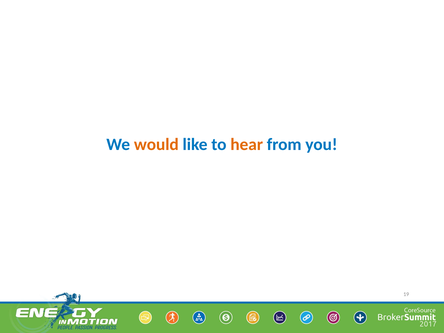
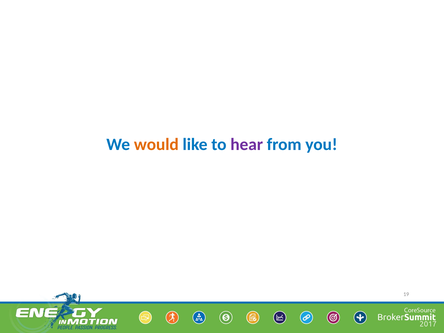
hear colour: orange -> purple
